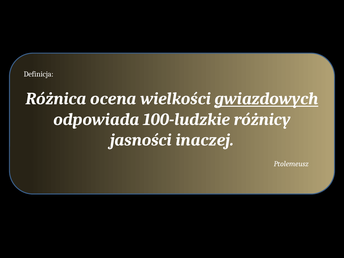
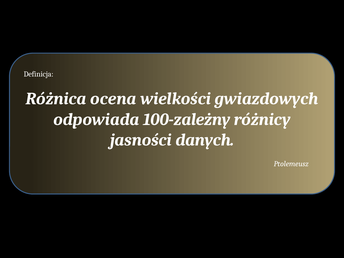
gwiazdowych underline: present -> none
100-ludzkie: 100-ludzkie -> 100-zależny
inaczej: inaczej -> danych
